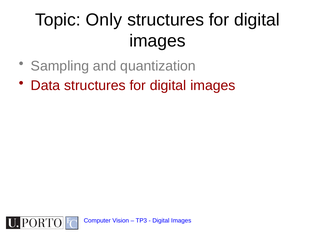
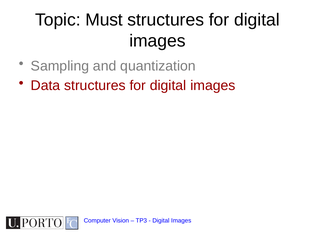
Only: Only -> Must
